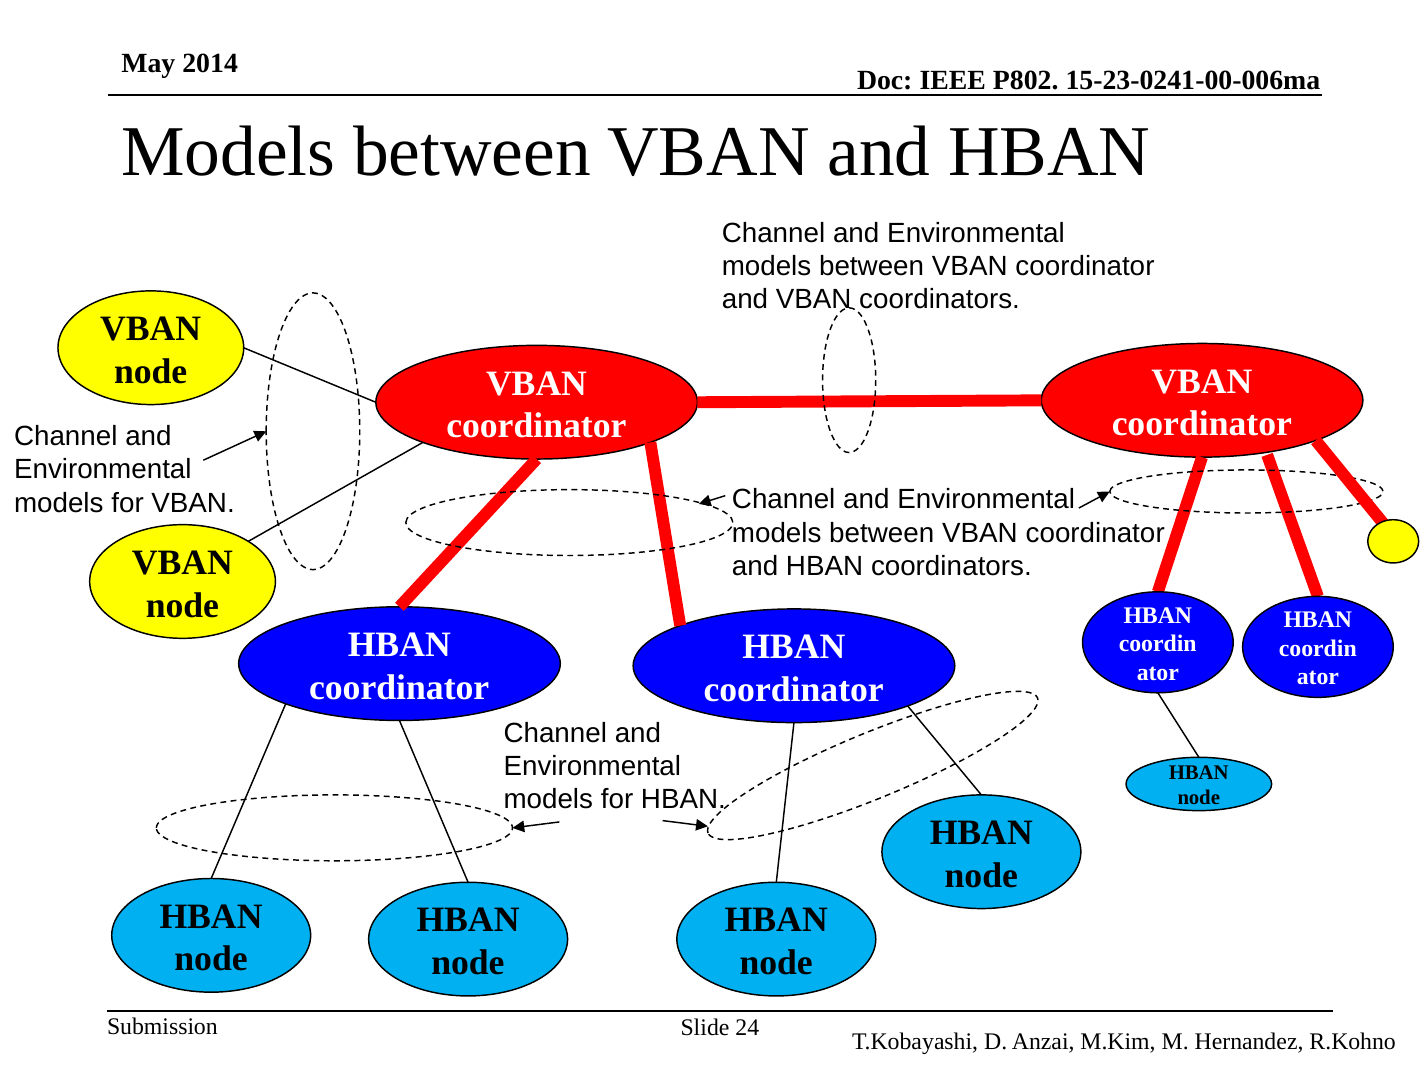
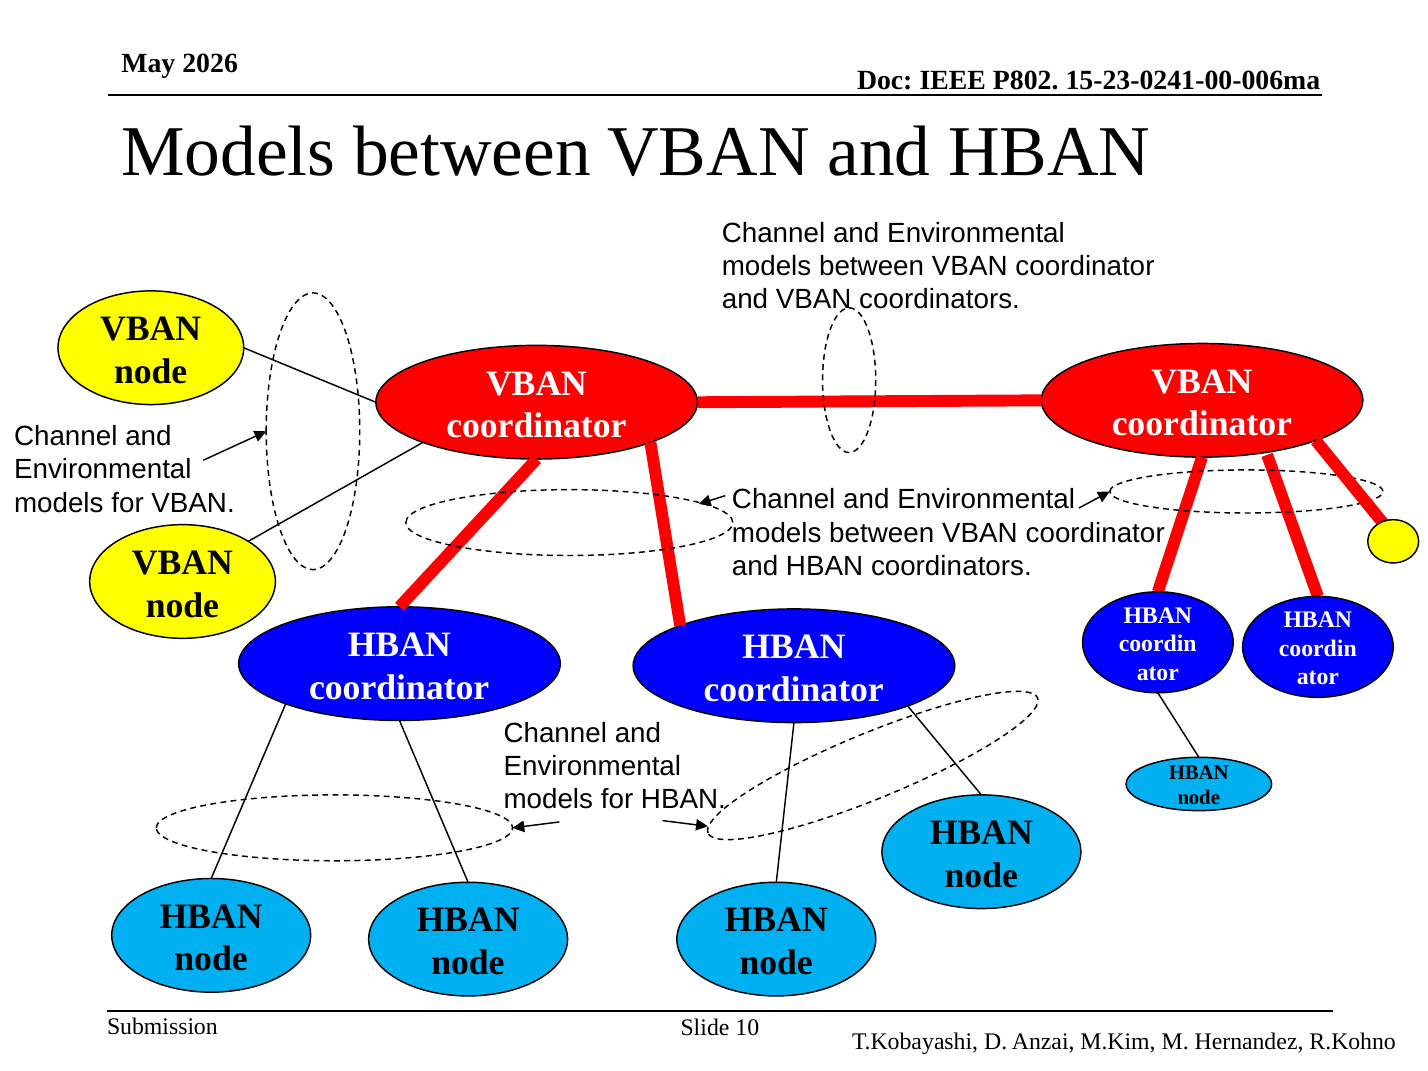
2014: 2014 -> 2026
24: 24 -> 10
